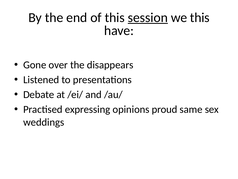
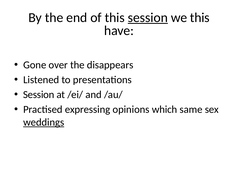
Debate at (39, 94): Debate -> Session
proud: proud -> which
weddings underline: none -> present
